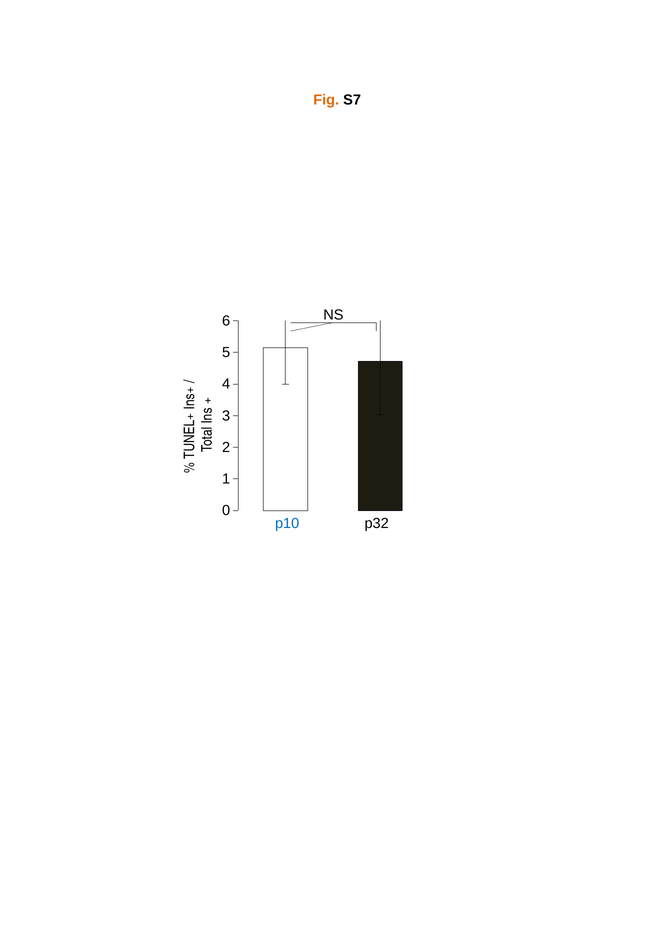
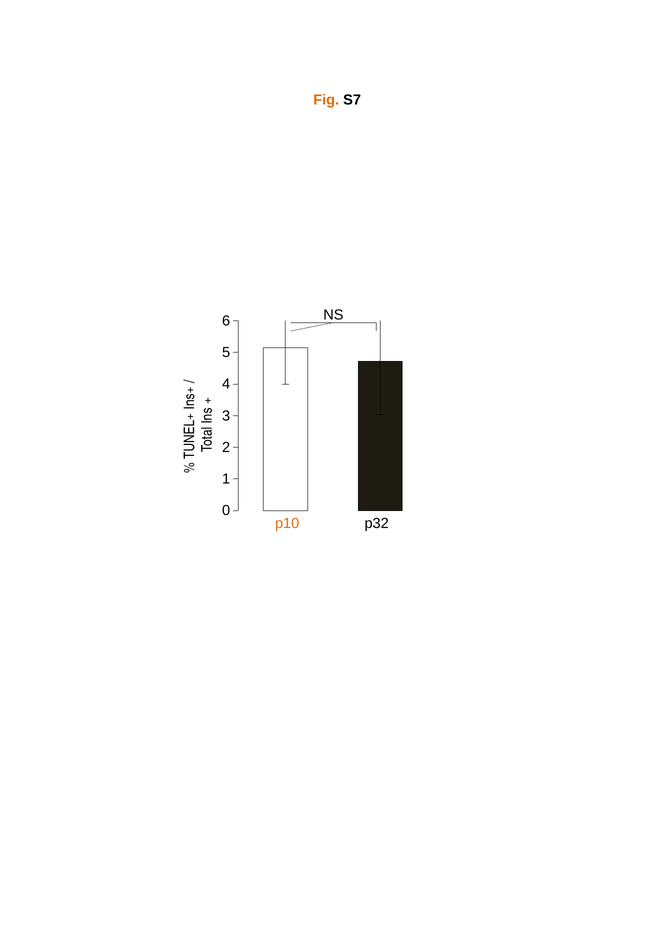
p10 colour: blue -> orange
